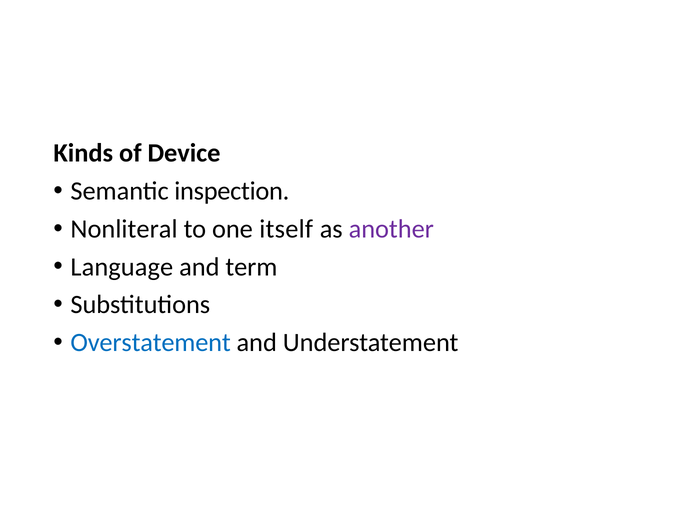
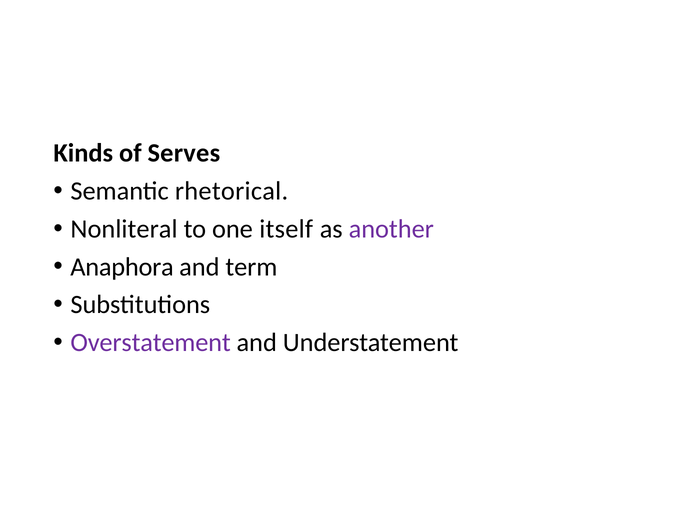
Device: Device -> Serves
inspection: inspection -> rhetorical
Language: Language -> Anaphora
Overstatement colour: blue -> purple
